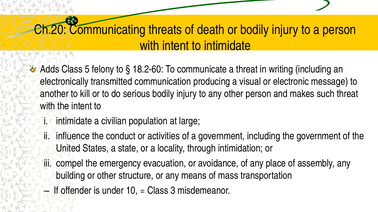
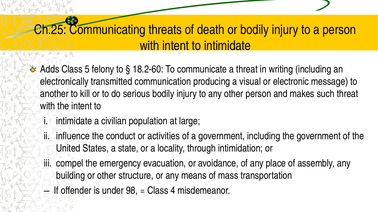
Ch.20: Ch.20 -> Ch.25
10: 10 -> 98
3: 3 -> 4
